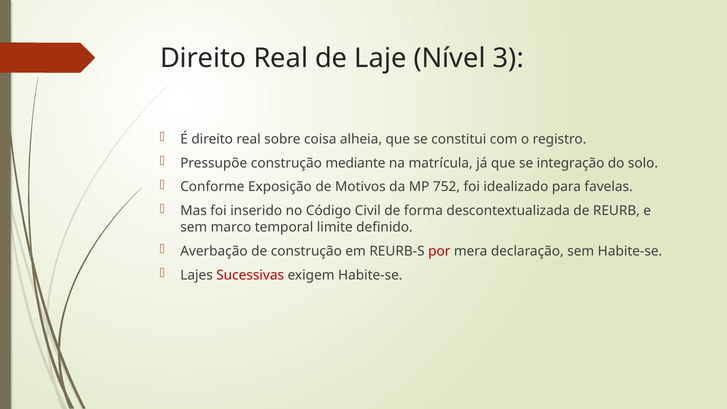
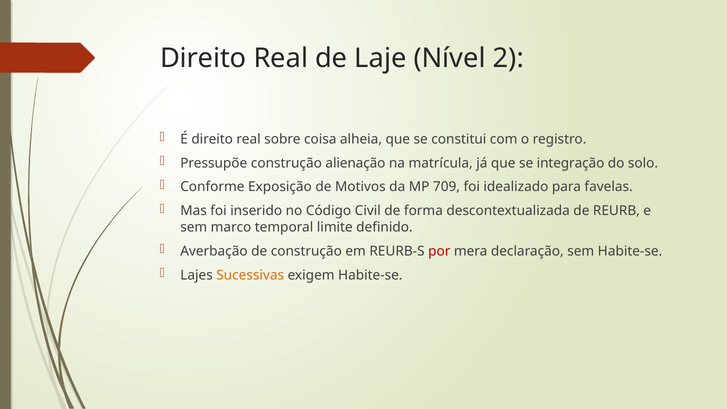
3: 3 -> 2
mediante: mediante -> alienação
752: 752 -> 709
Sucessivas colour: red -> orange
